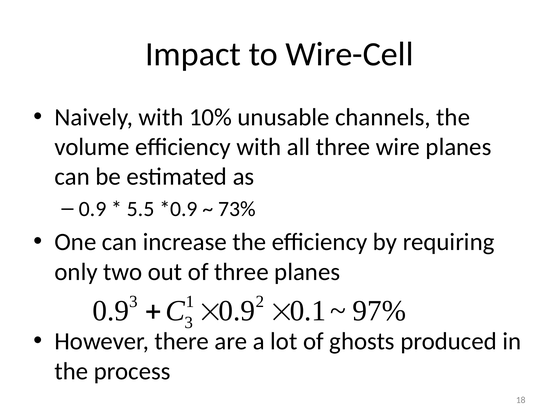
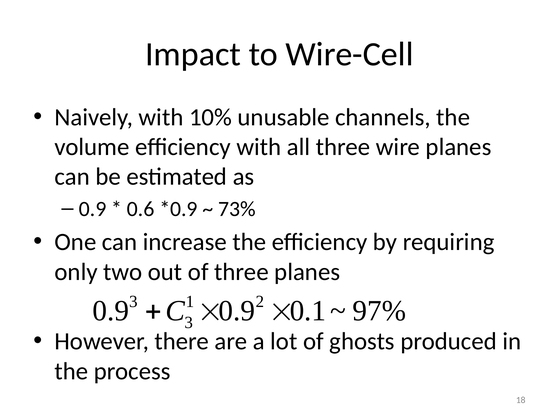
5.5: 5.5 -> 0.6
